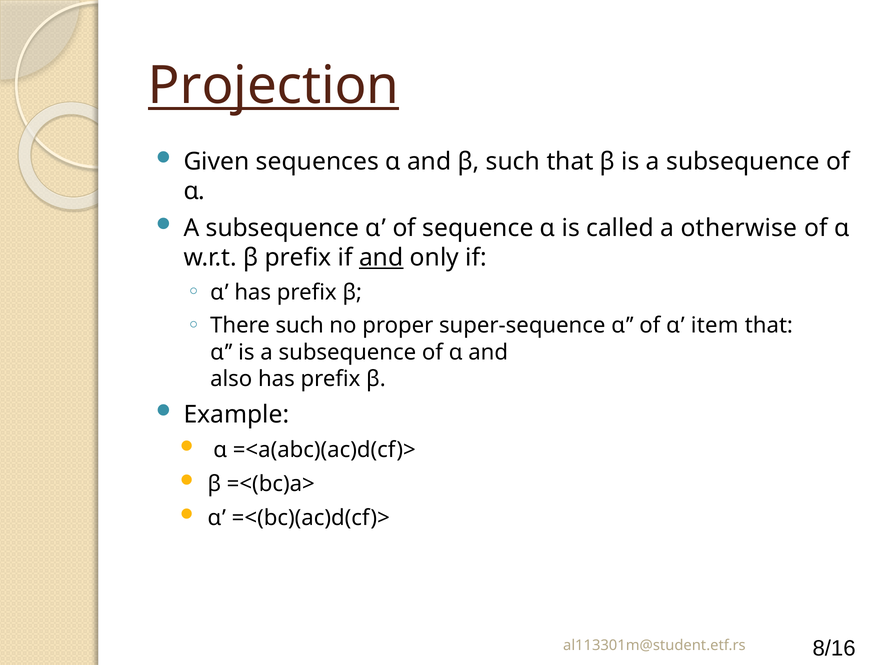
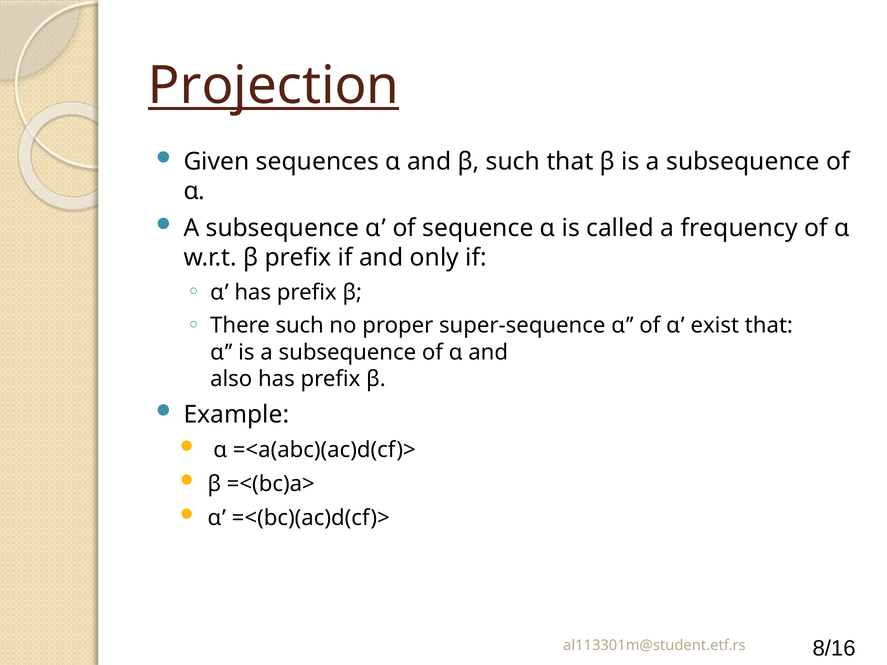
otherwise: otherwise -> frequency
and at (381, 258) underline: present -> none
item: item -> exist
